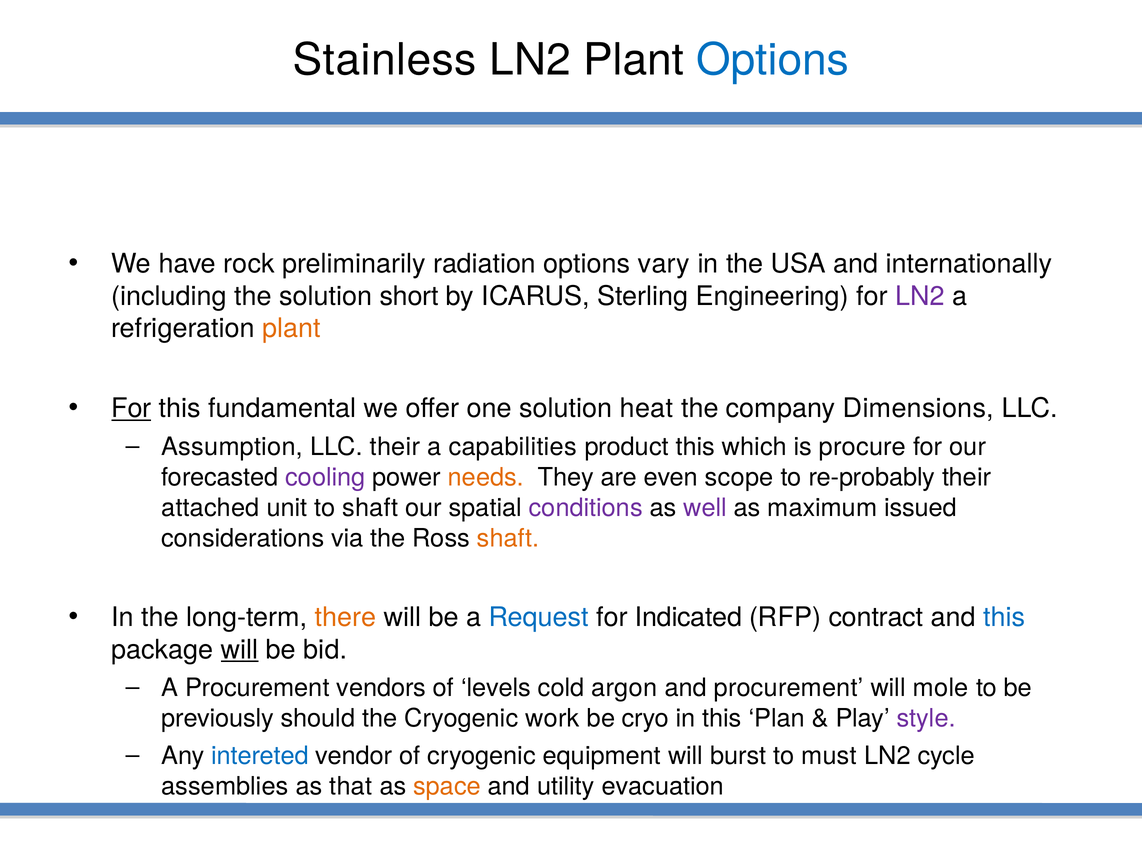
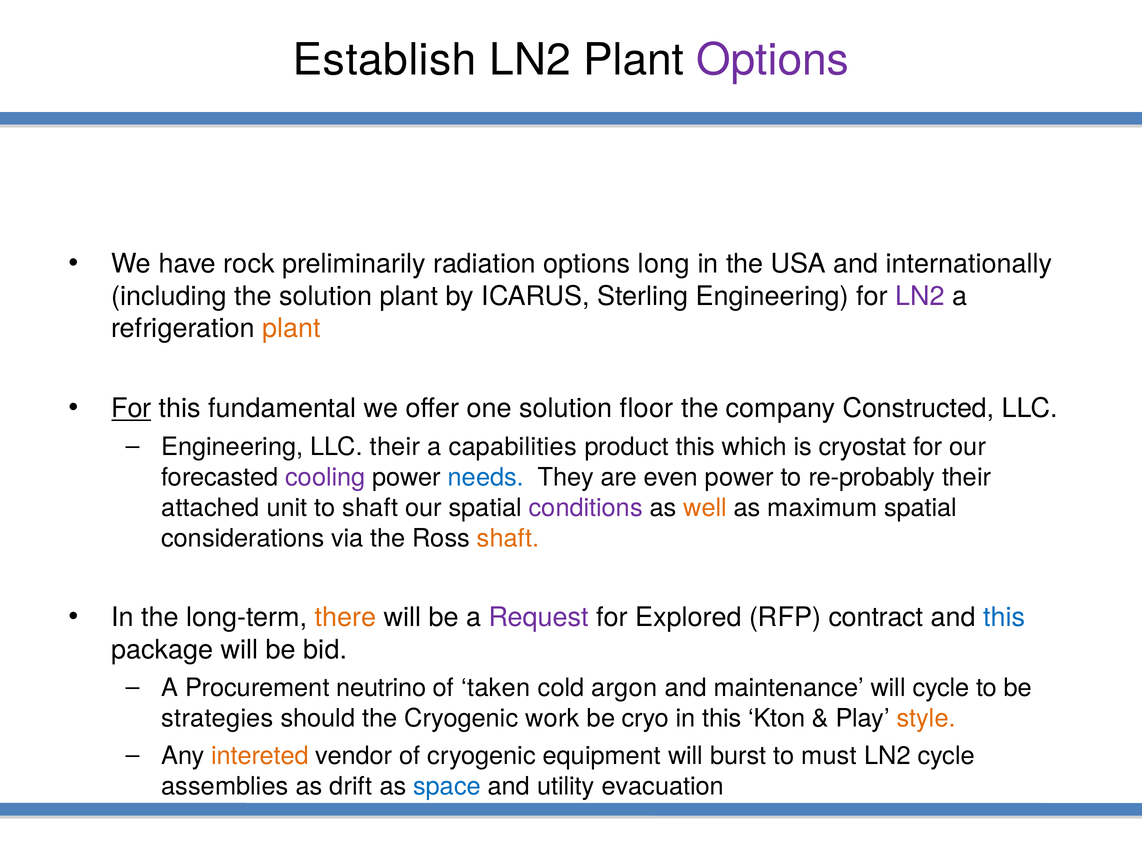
Stainless: Stainless -> Establish
Options at (773, 60) colour: blue -> purple
vary: vary -> long
solution short: short -> plant
heat: heat -> floor
Dimensions: Dimensions -> Constructed
Assumption at (232, 447): Assumption -> Engineering
procure: procure -> cryostat
needs colour: orange -> blue
even scope: scope -> power
well colour: purple -> orange
maximum issued: issued -> spatial
Request colour: blue -> purple
Indicated: Indicated -> Explored
will at (240, 649) underline: present -> none
vendors: vendors -> neutrino
levels: levels -> taken
and procurement: procurement -> maintenance
will mole: mole -> cycle
previously: previously -> strategies
Plan: Plan -> Kton
style colour: purple -> orange
intereted colour: blue -> orange
that: that -> drift
space colour: orange -> blue
